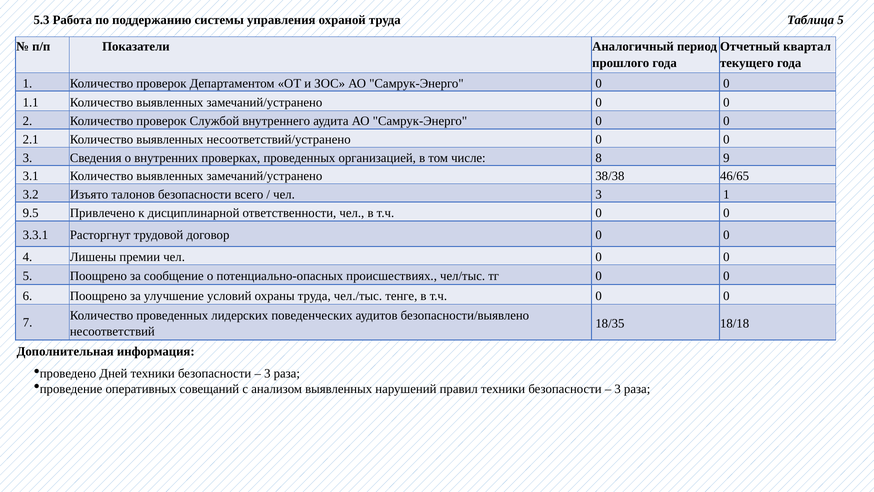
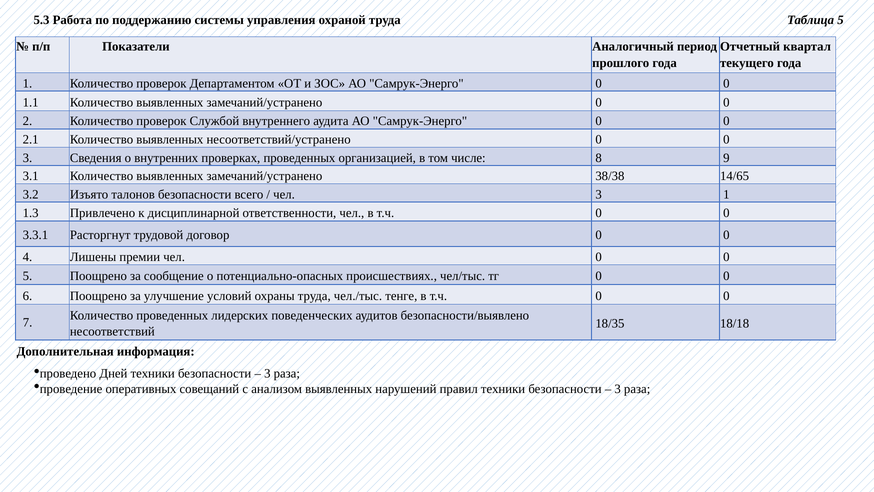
46/65: 46/65 -> 14/65
9.5: 9.5 -> 1.3
